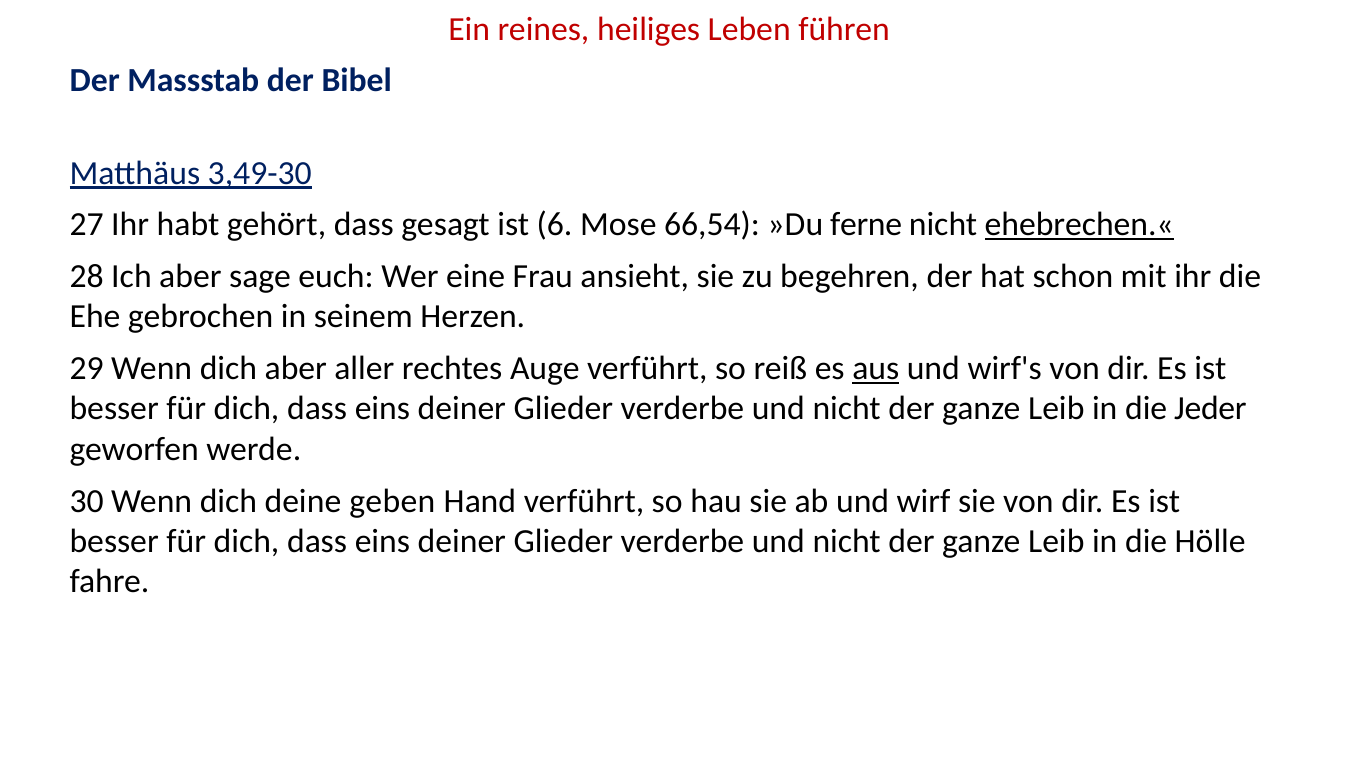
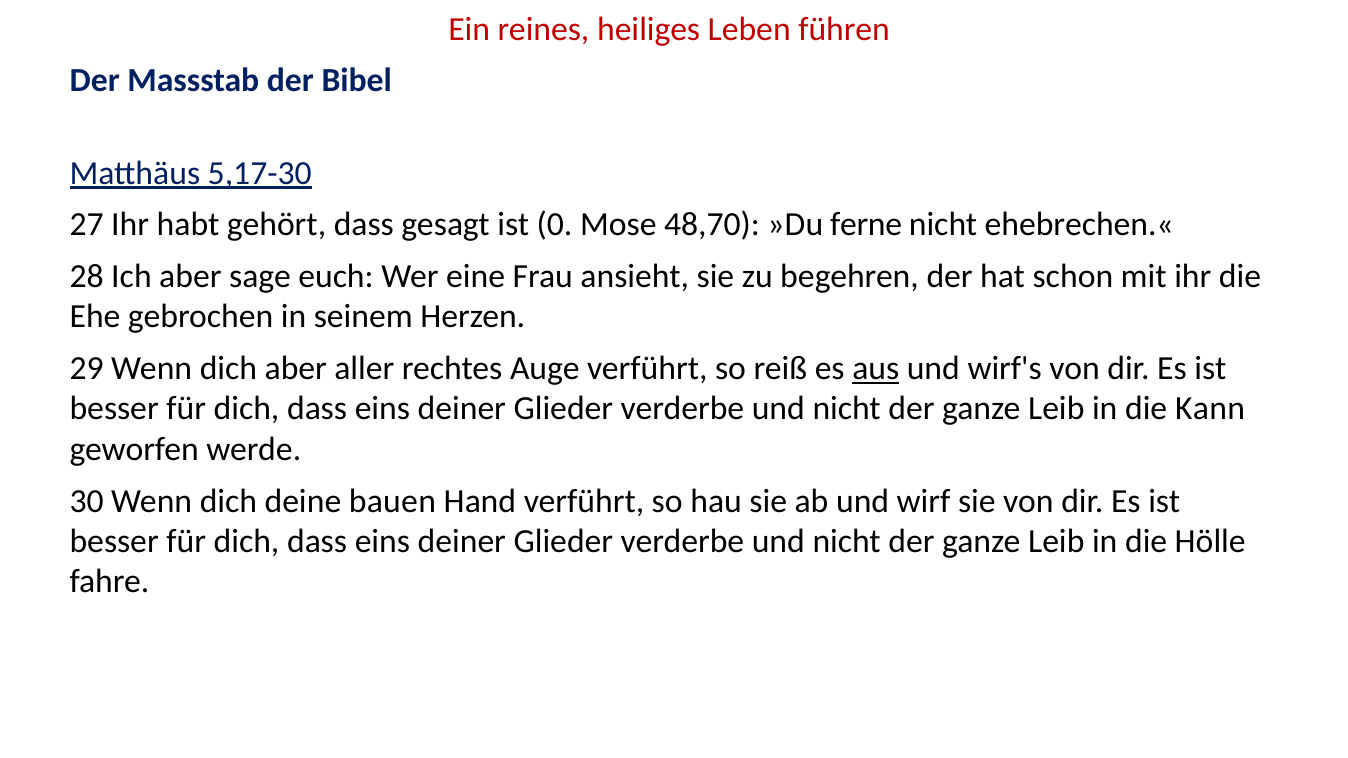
3,49-30: 3,49-30 -> 5,17-30
6: 6 -> 0
66,54: 66,54 -> 48,70
ehebrechen.« underline: present -> none
Jeder: Jeder -> Kann
geben: geben -> bauen
